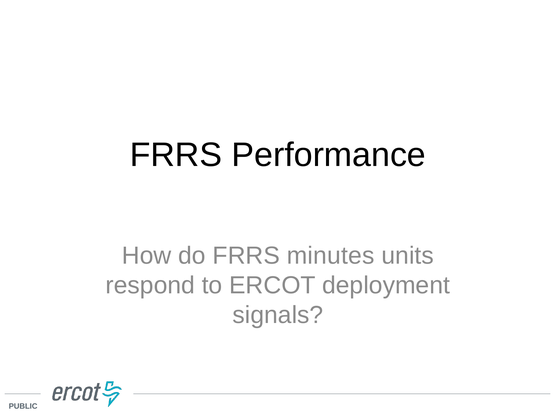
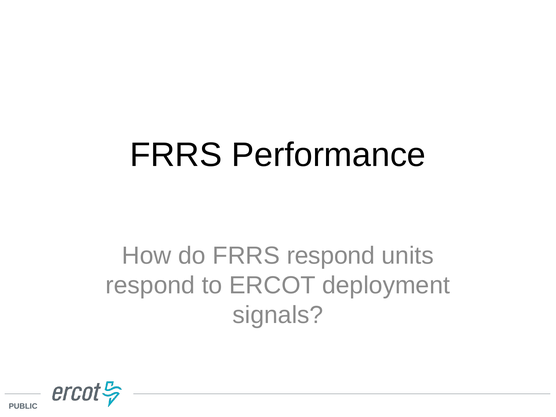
FRRS minutes: minutes -> respond
